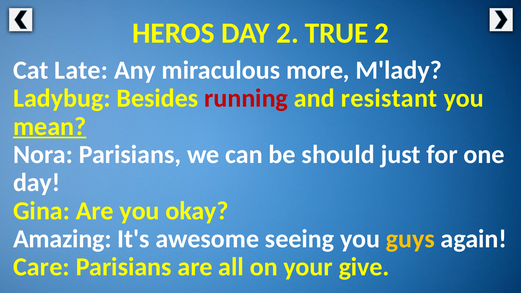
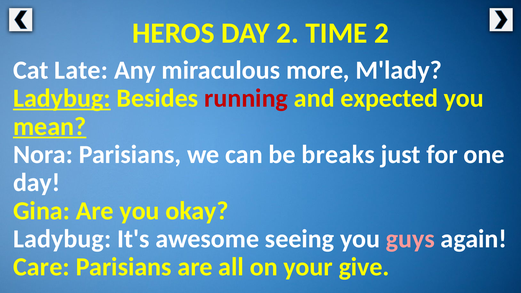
TRUE: TRUE -> TIME
Ladybug at (62, 98) underline: none -> present
resistant: resistant -> expected
should: should -> breaks
Amazing at (62, 239): Amazing -> Ladybug
guys colour: yellow -> pink
